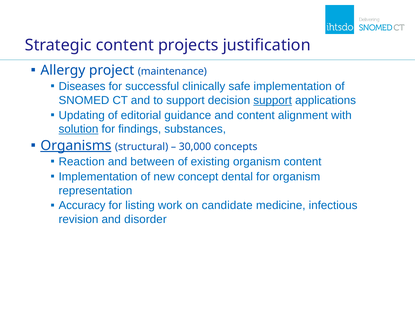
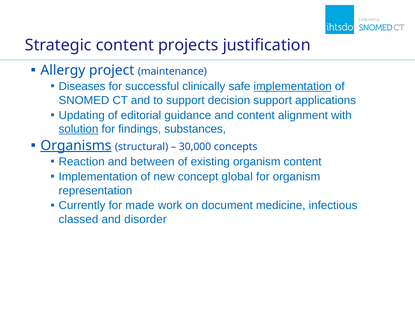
implementation at (293, 86) underline: none -> present
support at (273, 100) underline: present -> none
dental: dental -> global
Accuracy: Accuracy -> Currently
listing: listing -> made
candidate: candidate -> document
revision: revision -> classed
